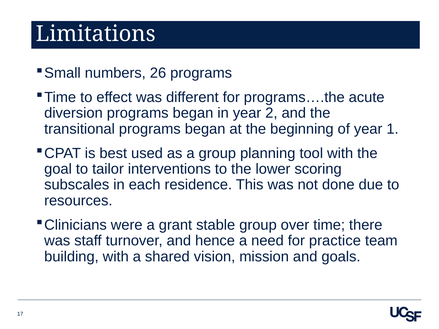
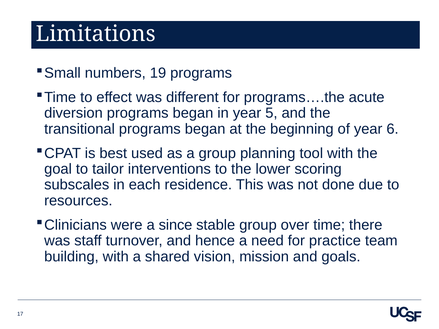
26: 26 -> 19
2: 2 -> 5
1: 1 -> 6
grant: grant -> since
